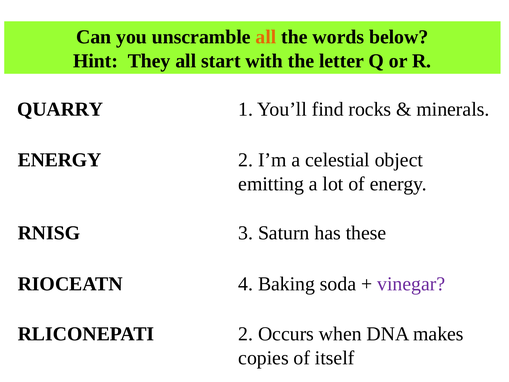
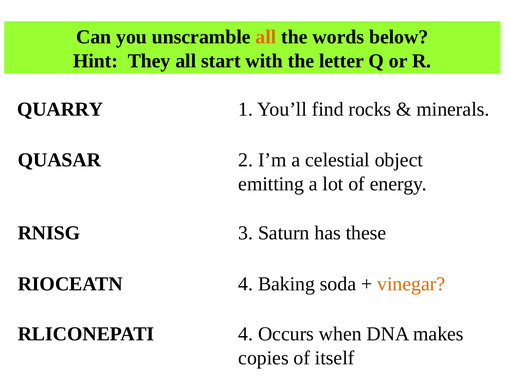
ENERGY at (60, 160): ENERGY -> QUASAR
vinegar colour: purple -> orange
RLICONEPATI 2: 2 -> 4
